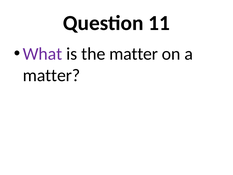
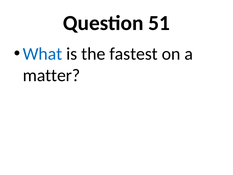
11: 11 -> 51
What colour: purple -> blue
the matter: matter -> fastest
